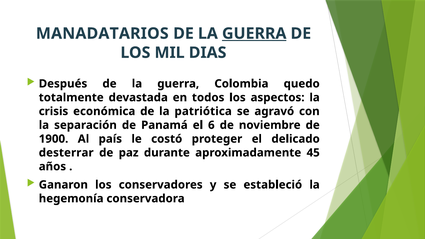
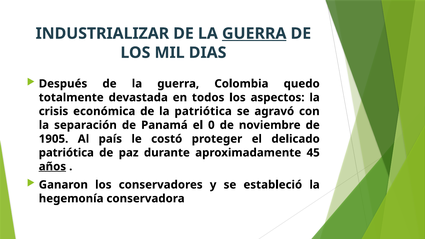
MANADATARIOS: MANADATARIOS -> INDUSTRIALIZAR
6: 6 -> 0
1900: 1900 -> 1905
desterrar at (66, 153): desterrar -> patriótica
años underline: none -> present
